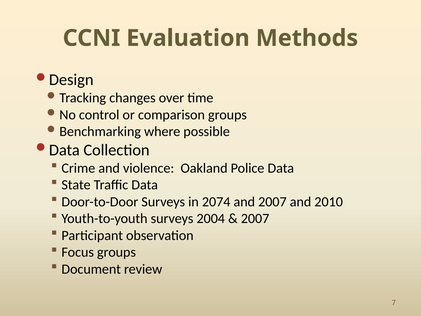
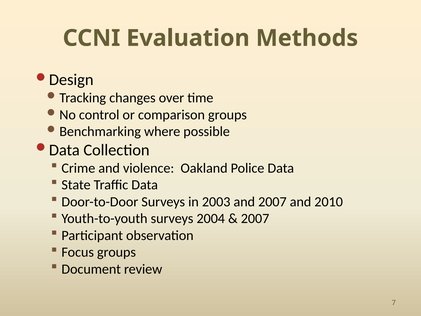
2074: 2074 -> 2003
